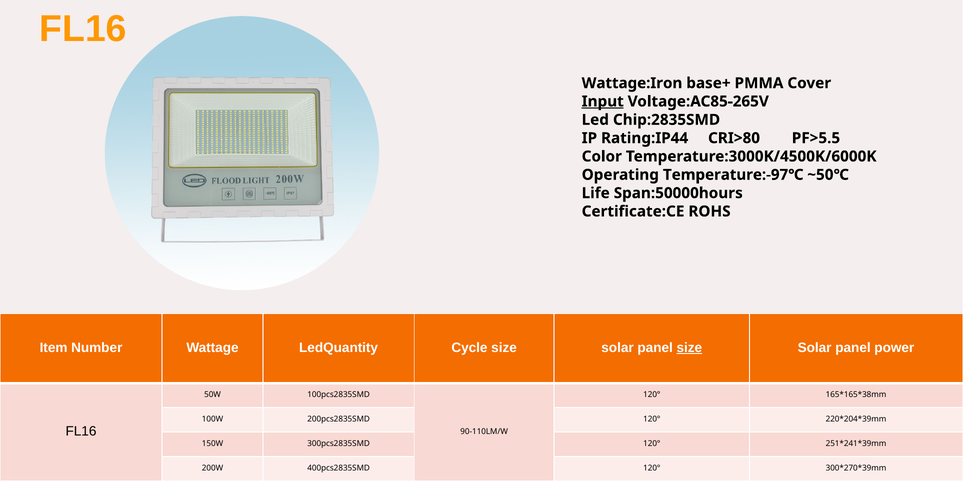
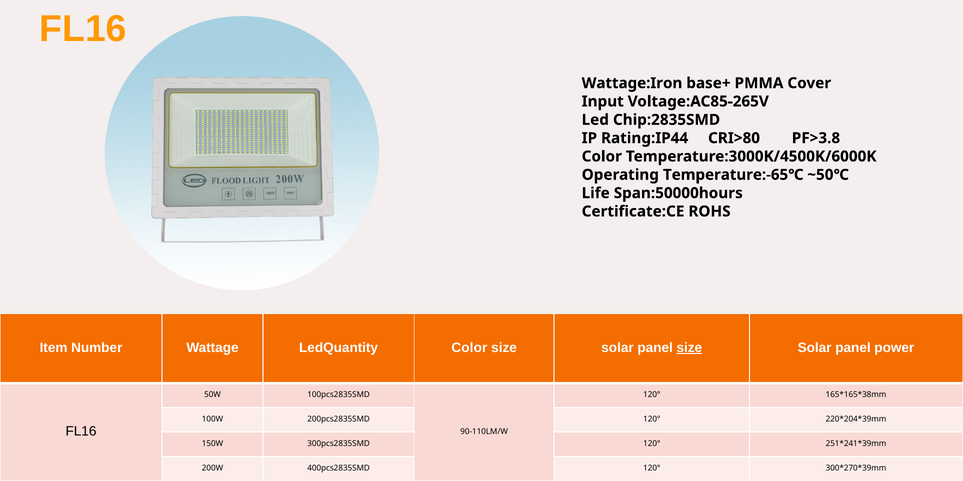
Input underline: present -> none
PF>5.5: PF>5.5 -> PF>3.8
Temperature:-97℃: Temperature:-97℃ -> Temperature:-65℃
LedQuantity Cycle: Cycle -> Color
